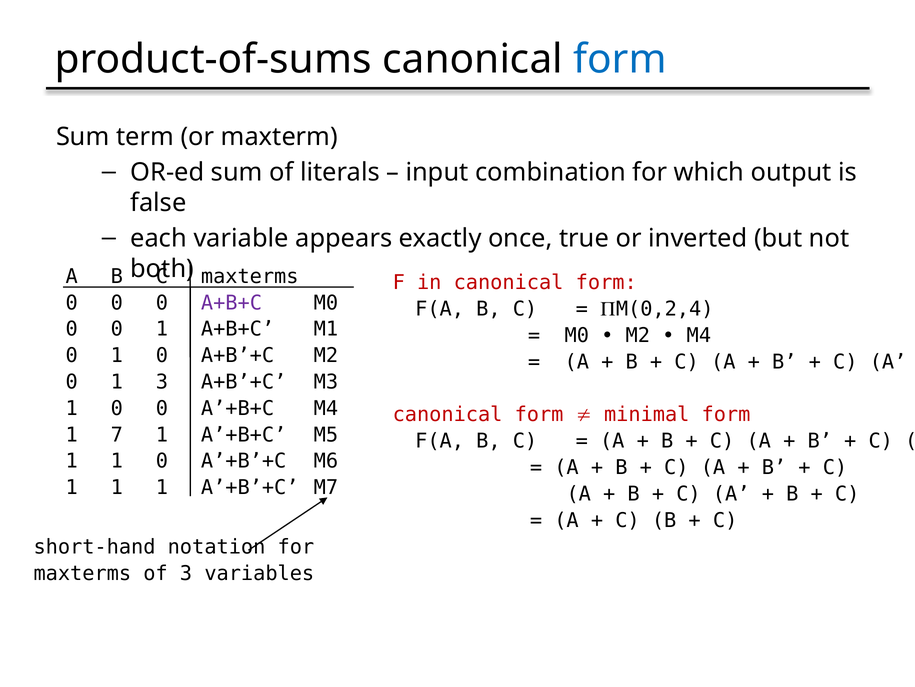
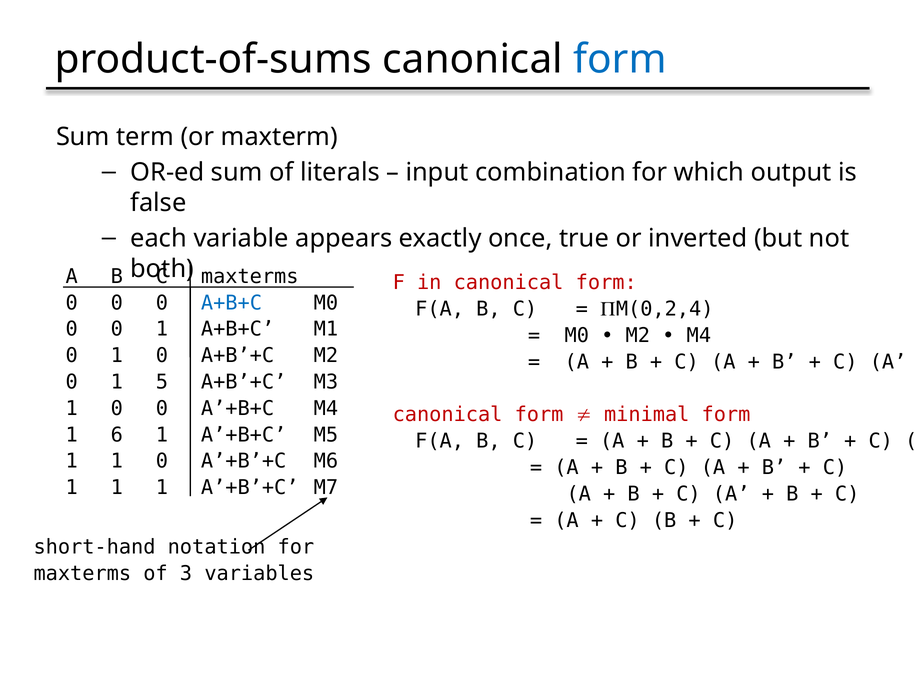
A+B+C at (231, 302) colour: purple -> blue
1 3: 3 -> 5
7: 7 -> 6
